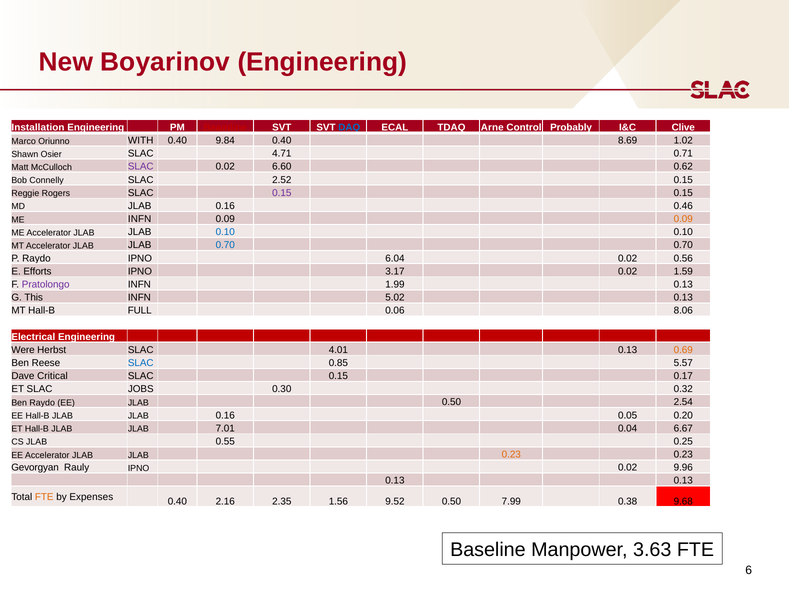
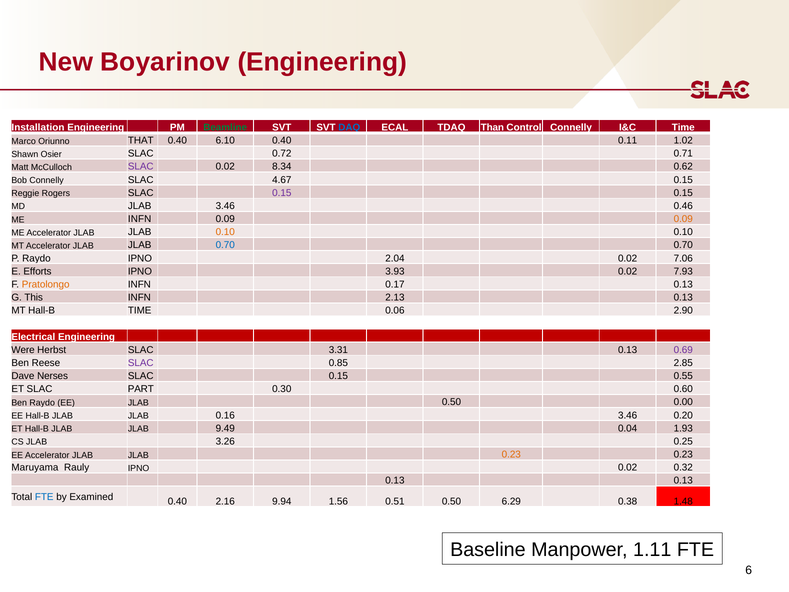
Beamline colour: red -> green
Arne: Arne -> Than
Control Probably: Probably -> Connelly
I&C Clive: Clive -> Time
WITH: WITH -> THAT
9.84: 9.84 -> 6.10
8.69: 8.69 -> 0.11
4.71: 4.71 -> 0.72
6.60: 6.60 -> 8.34
2.52: 2.52 -> 4.67
MD JLAB 0.16: 0.16 -> 3.46
0.10 at (225, 232) colour: blue -> orange
6.04: 6.04 -> 2.04
0.56: 0.56 -> 7.06
3.17: 3.17 -> 3.93
1.59: 1.59 -> 7.93
Pratolongo colour: purple -> orange
1.99: 1.99 -> 0.17
5.02: 5.02 -> 2.13
Hall-B FULL: FULL -> TIME
8.06: 8.06 -> 2.90
4.01: 4.01 -> 3.31
0.69 colour: orange -> purple
SLAC at (141, 363) colour: blue -> purple
5.57: 5.57 -> 2.85
Critical: Critical -> Nerses
0.17: 0.17 -> 0.55
JOBS: JOBS -> PART
0.32: 0.32 -> 0.60
2.54: 2.54 -> 0.00
0.16 0.05: 0.05 -> 3.46
7.01: 7.01 -> 9.49
6.67: 6.67 -> 1.93
0.55: 0.55 -> 3.26
Gevorgyan: Gevorgyan -> Maruyama
9.96: 9.96 -> 0.32
FTE at (44, 497) colour: orange -> blue
Expenses: Expenses -> Examined
2.35: 2.35 -> 9.94
9.52: 9.52 -> 0.51
7.99: 7.99 -> 6.29
9.68: 9.68 -> 1.48
3.63: 3.63 -> 1.11
